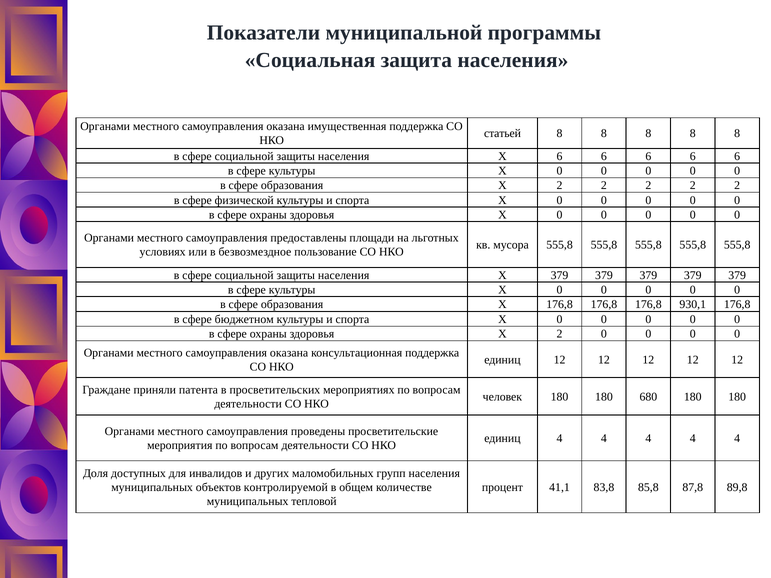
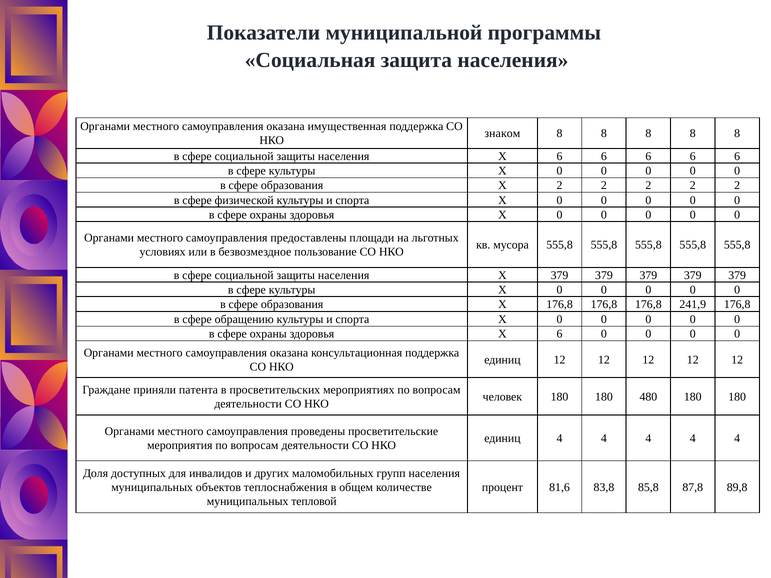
статьей: статьей -> знаком
930,1: 930,1 -> 241,9
бюджетном: бюджетном -> обращению
здоровья Х 2: 2 -> 6
680: 680 -> 480
контролируемой: контролируемой -> теплоснабжения
41,1: 41,1 -> 81,6
